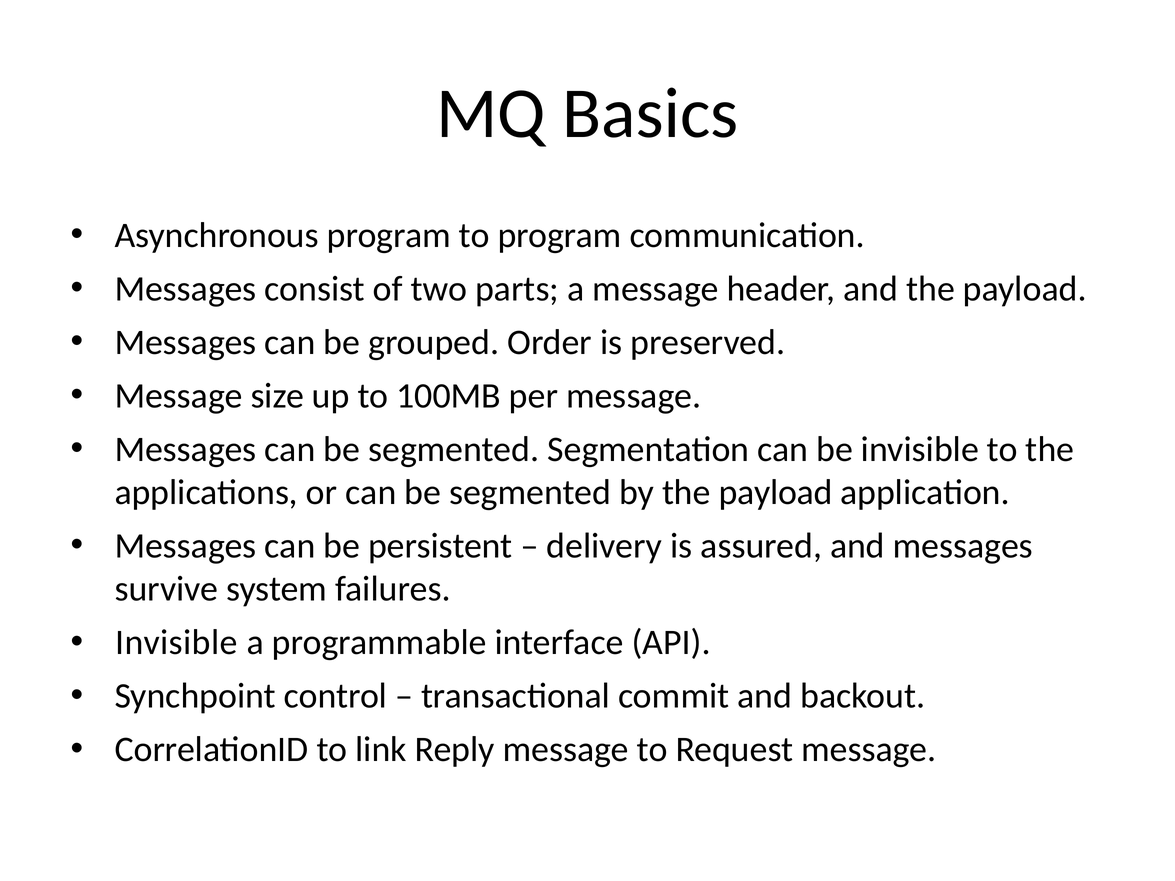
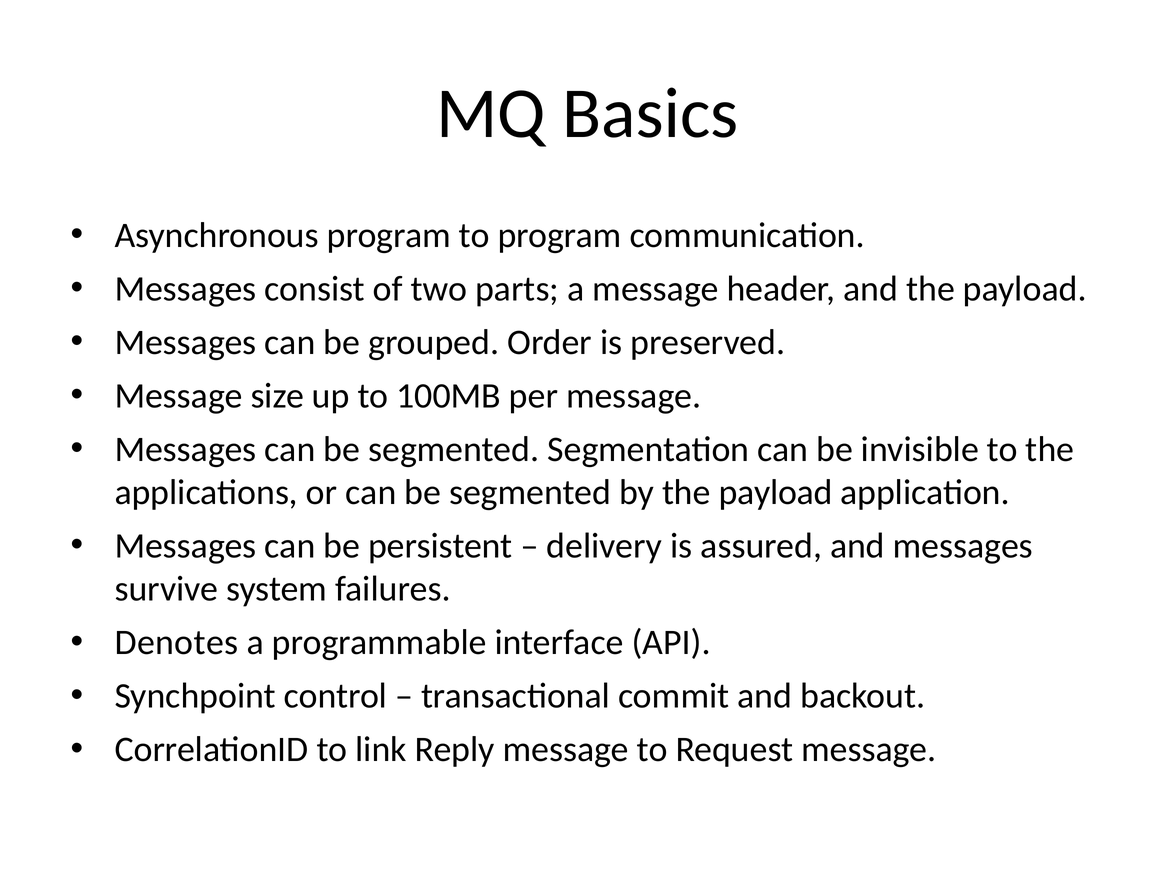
Invisible at (176, 643): Invisible -> Denotes
